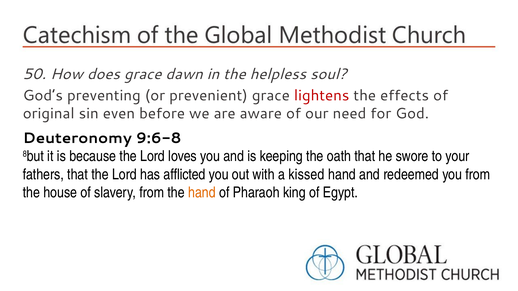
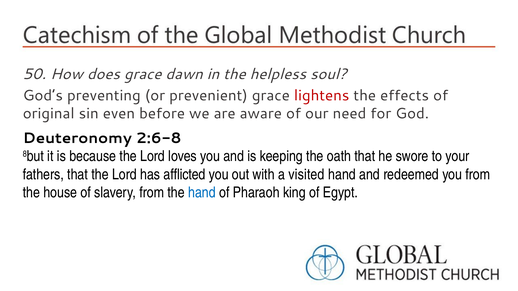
9:6-8: 9:6-8 -> 2:6-8
kissed: kissed -> visited
hand at (202, 193) colour: orange -> blue
